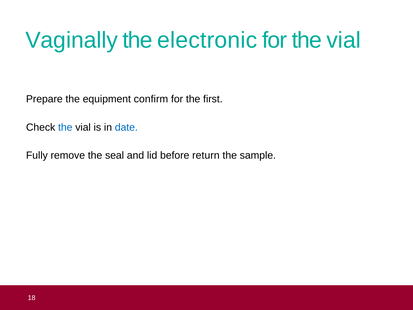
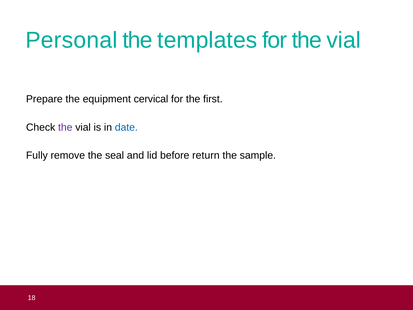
Vaginally: Vaginally -> Personal
electronic: electronic -> templates
equipment confirm: confirm -> cervical
the at (65, 127) colour: blue -> purple
